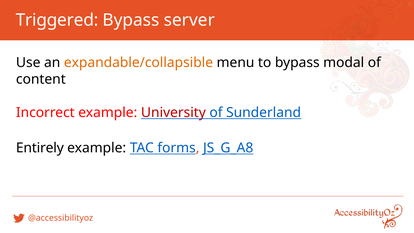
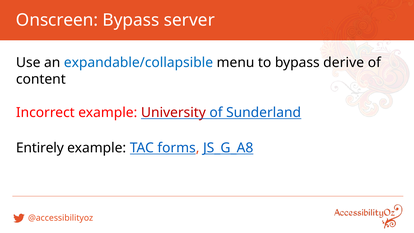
Triggered: Triggered -> Onscreen
expandable/collapsible colour: orange -> blue
modal: modal -> derive
